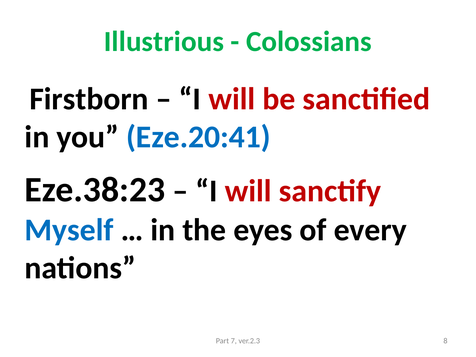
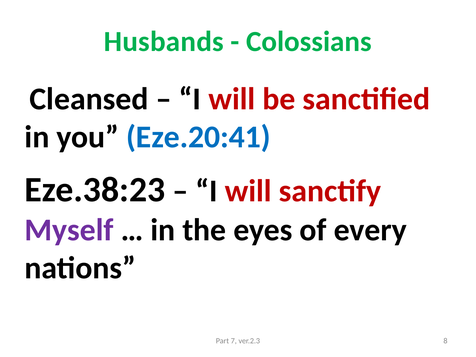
Illustrious: Illustrious -> Husbands
Firstborn: Firstborn -> Cleansed
Myself colour: blue -> purple
